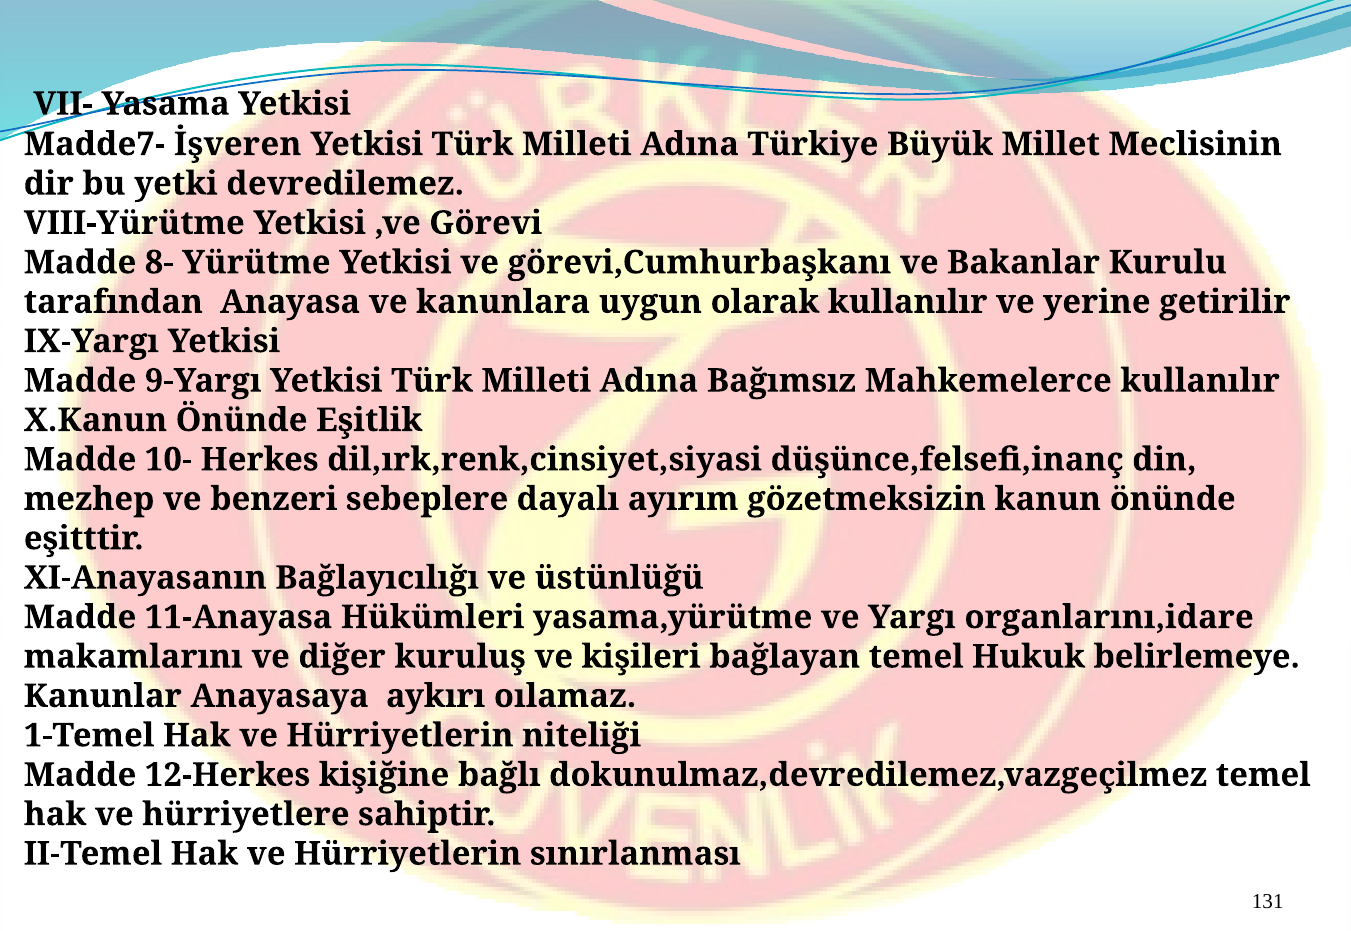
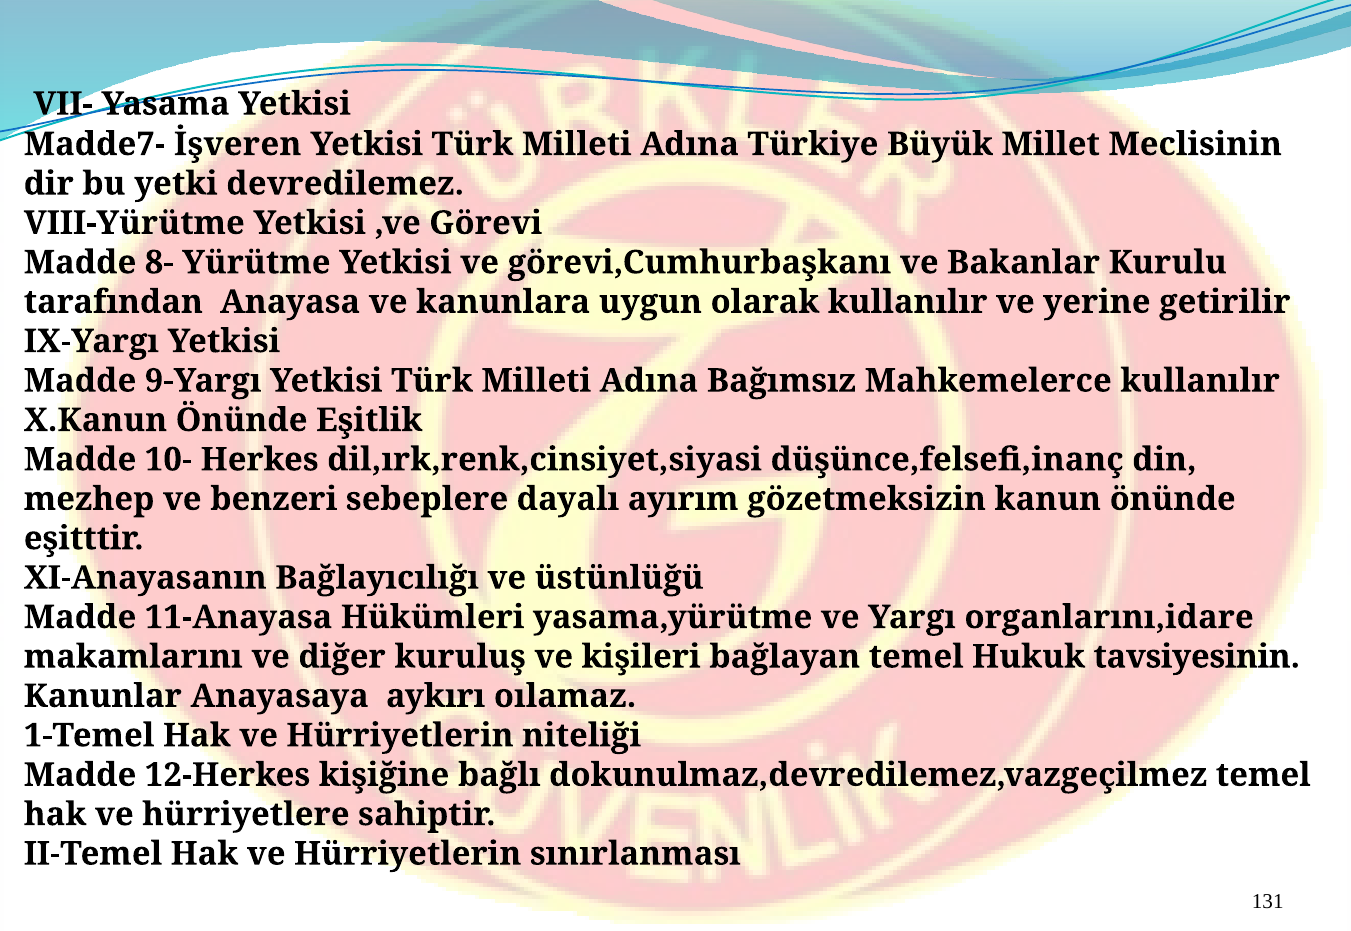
belirlemeye: belirlemeye -> tavsiyesinin
